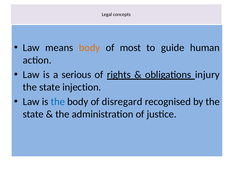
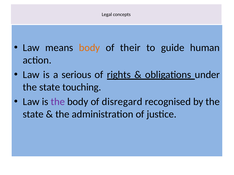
most: most -> their
injury: injury -> under
injection: injection -> touching
the at (58, 102) colour: blue -> purple
